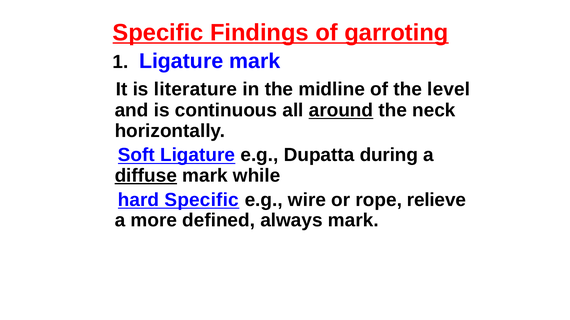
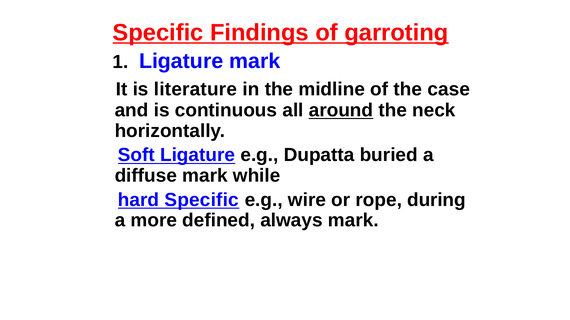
level: level -> case
during: during -> buried
diffuse underline: present -> none
relieve: relieve -> during
